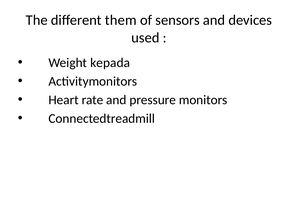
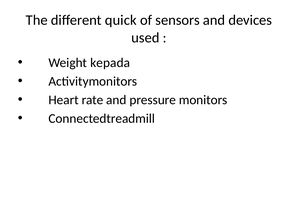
them: them -> quick
